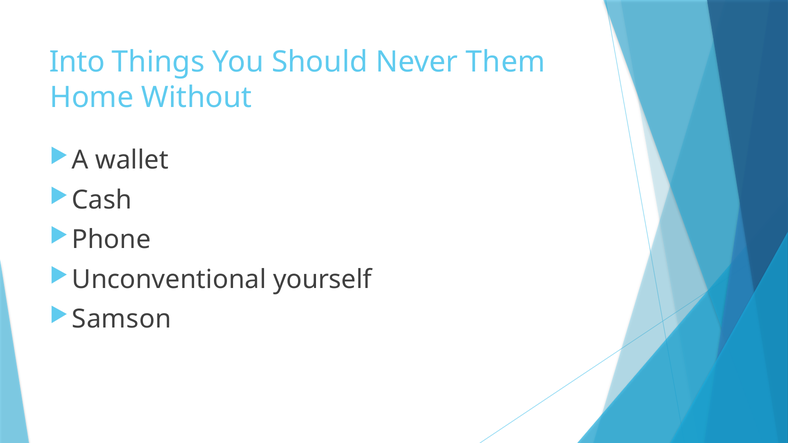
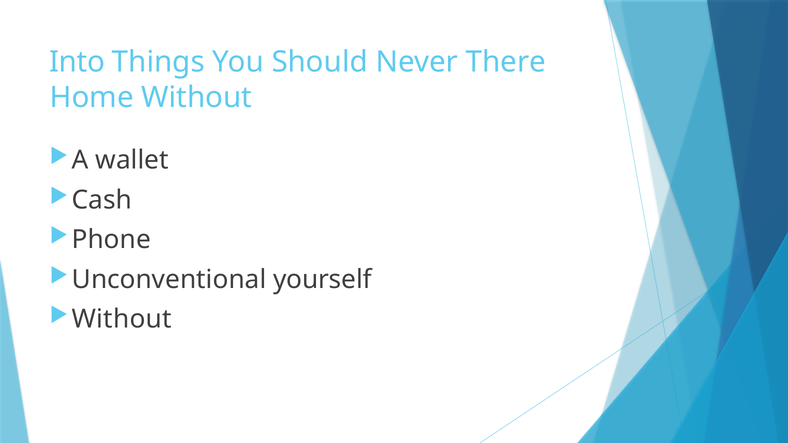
Them: Them -> There
Samson at (122, 319): Samson -> Without
